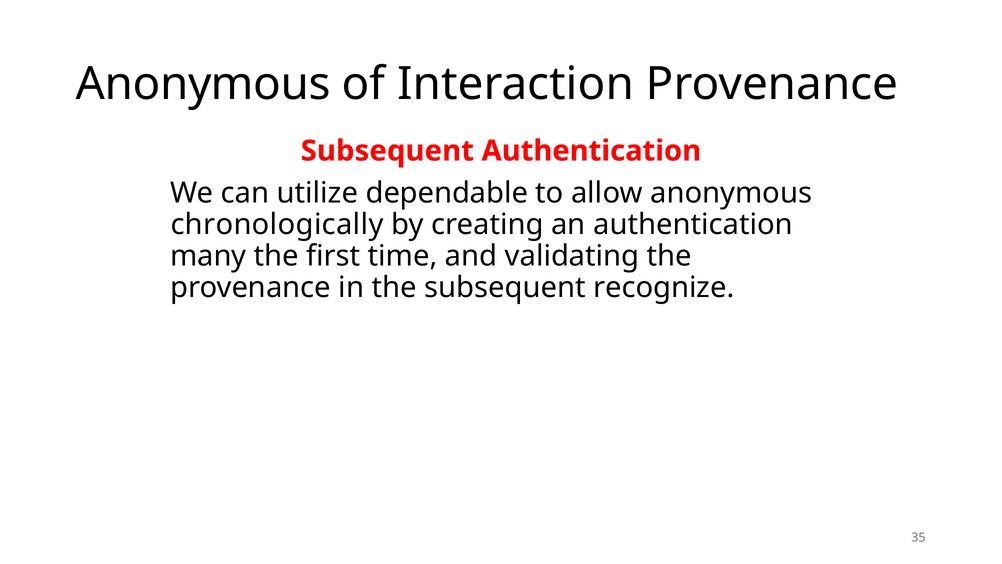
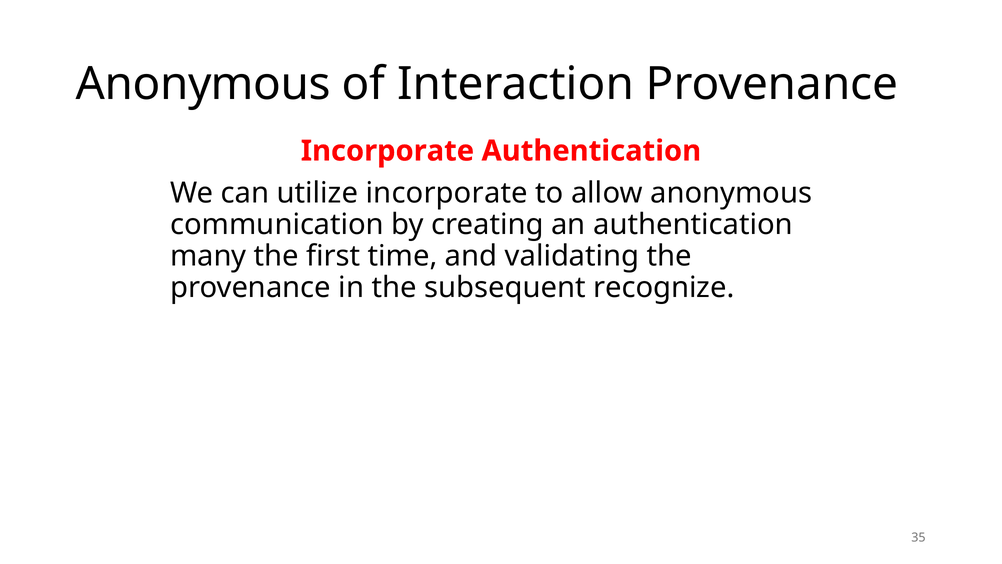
Subsequent at (387, 151): Subsequent -> Incorporate
utilize dependable: dependable -> incorporate
chronologically: chronologically -> communication
